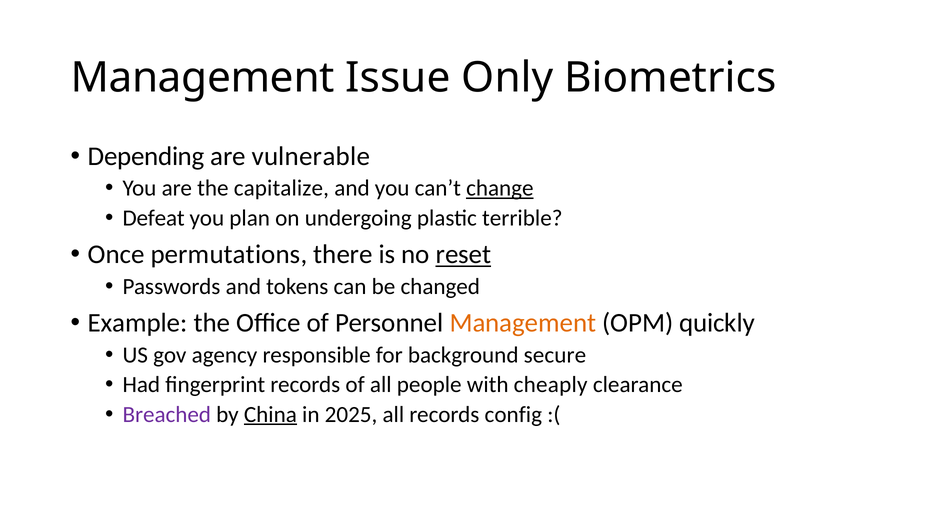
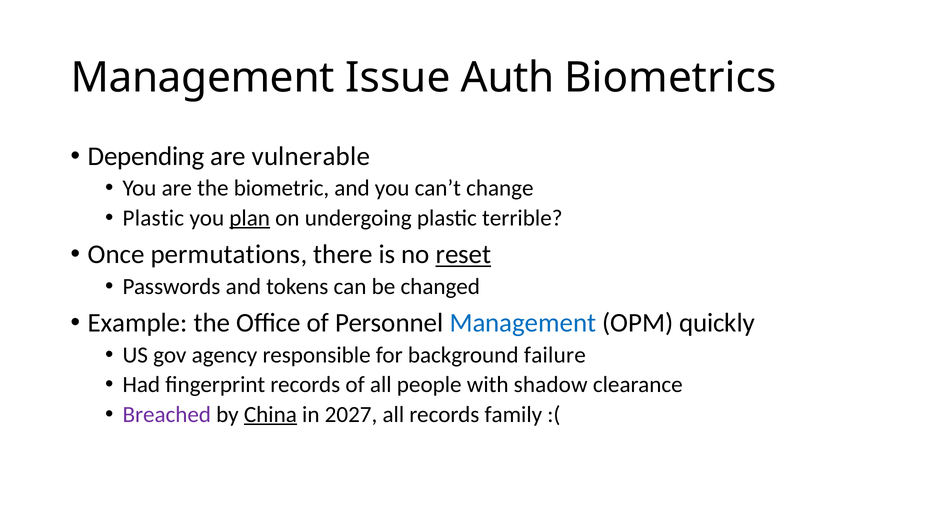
Only: Only -> Auth
capitalize: capitalize -> biometric
change underline: present -> none
Defeat at (154, 218): Defeat -> Plastic
plan underline: none -> present
Management at (523, 323) colour: orange -> blue
secure: secure -> failure
cheaply: cheaply -> shadow
2025: 2025 -> 2027
config: config -> family
